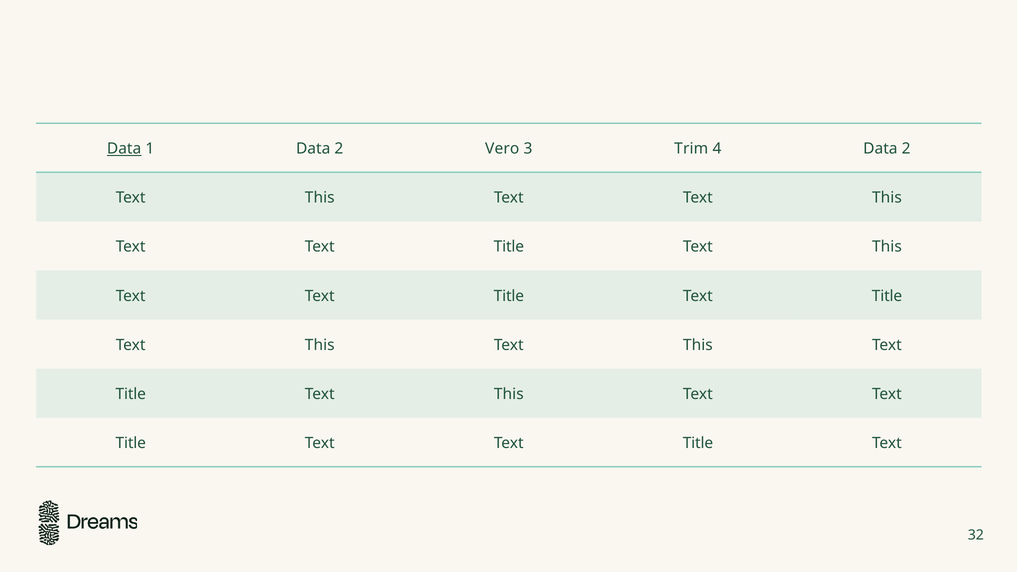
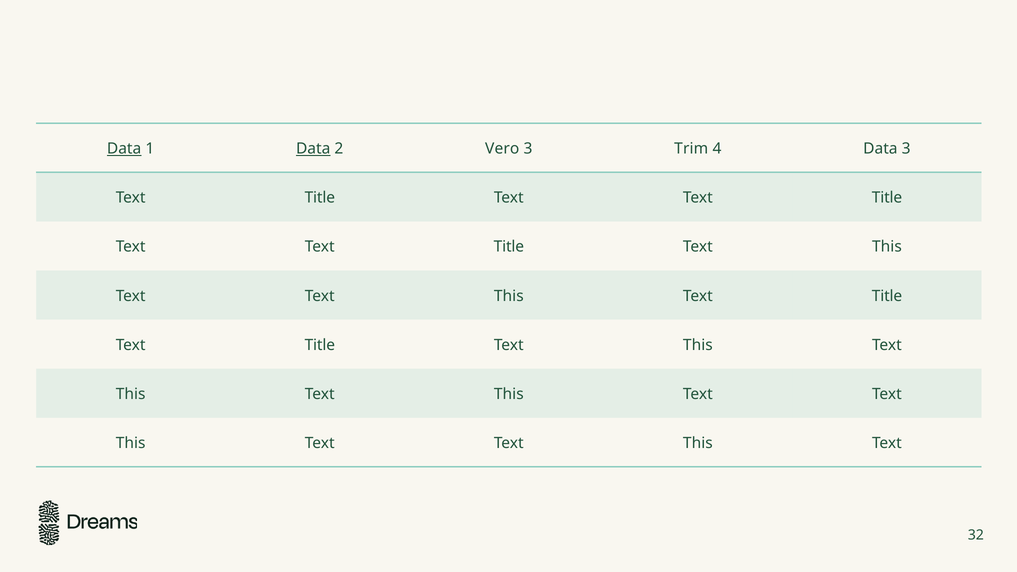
Data at (313, 149) underline: none -> present
4 Data 2: 2 -> 3
This at (320, 198): This -> Title
This at (887, 198): This -> Title
Title at (509, 296): Title -> This
This at (320, 345): This -> Title
Title at (131, 394): Title -> This
Title at (131, 443): Title -> This
Title at (698, 443): Title -> This
